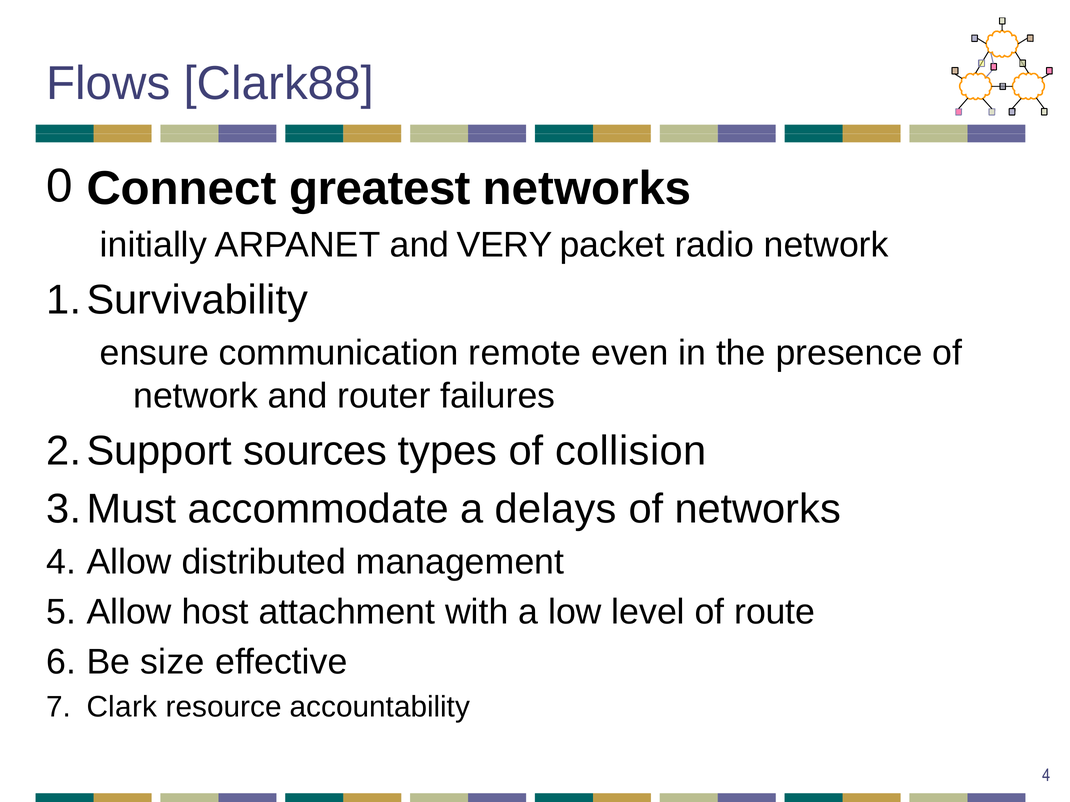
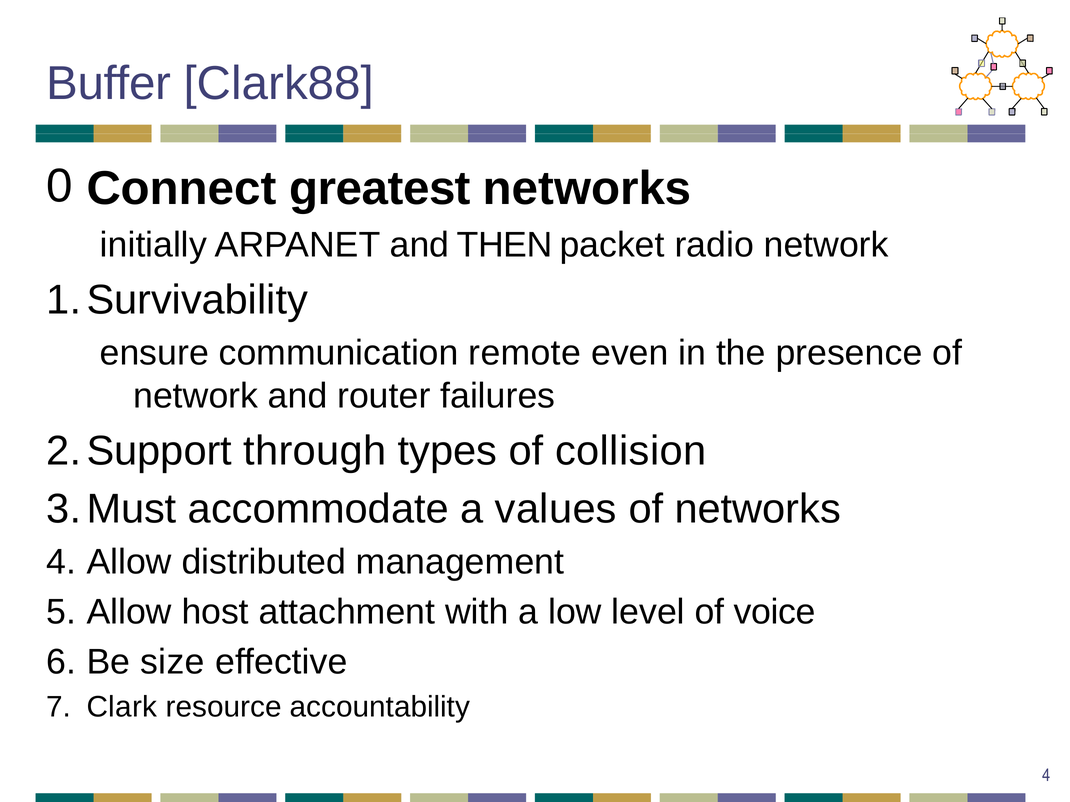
Flows: Flows -> Buffer
VERY: VERY -> THEN
sources: sources -> through
delays: delays -> values
route: route -> voice
